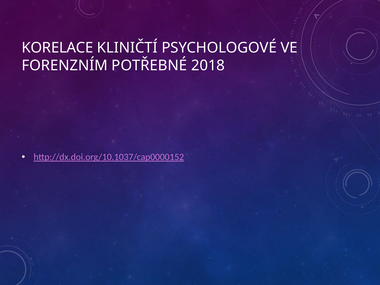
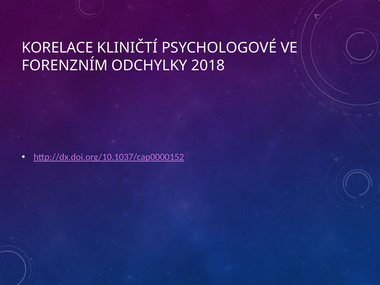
POTŘEBNÉ: POTŘEBNÉ -> ODCHYLKY
